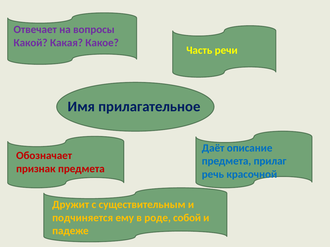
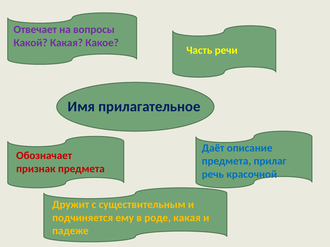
роде собой: собой -> какая
